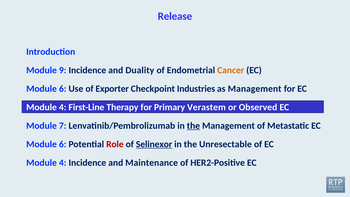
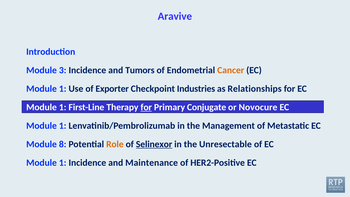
Release: Release -> Aravive
9: 9 -> 3
Duality: Duality -> Tumors
6 at (63, 89): 6 -> 1
as Management: Management -> Relationships
4 at (63, 107): 4 -> 1
for at (146, 107) underline: none -> present
Verastem: Verastem -> Conjugate
Observed: Observed -> Novocure
7 at (63, 126): 7 -> 1
the at (193, 126) underline: present -> none
6 at (63, 144): 6 -> 8
Role colour: red -> orange
4 at (63, 163): 4 -> 1
